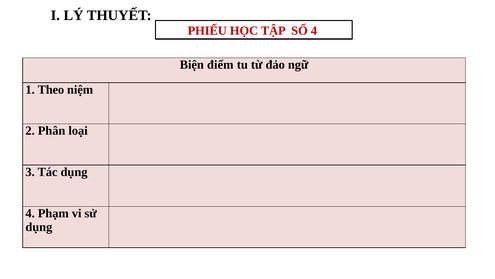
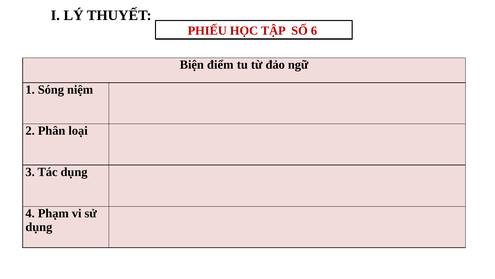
SỐ 4: 4 -> 6
Theo: Theo -> Sóng
